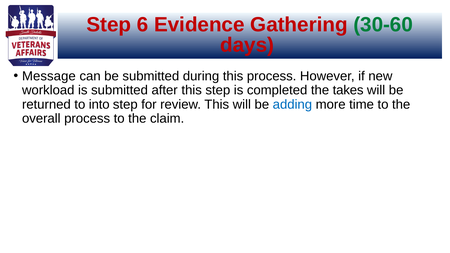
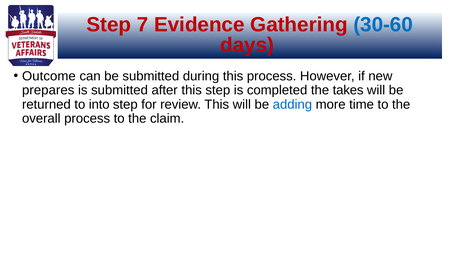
6: 6 -> 7
30-60 colour: green -> blue
Message: Message -> Outcome
workload: workload -> prepares
